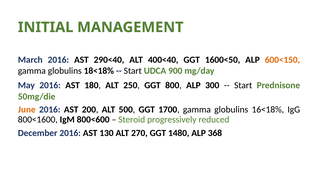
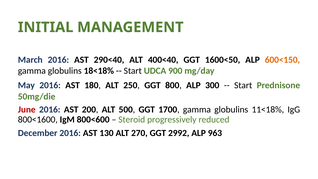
June colour: orange -> red
16<18%: 16<18% -> 11<18%
1480: 1480 -> 2992
368: 368 -> 963
